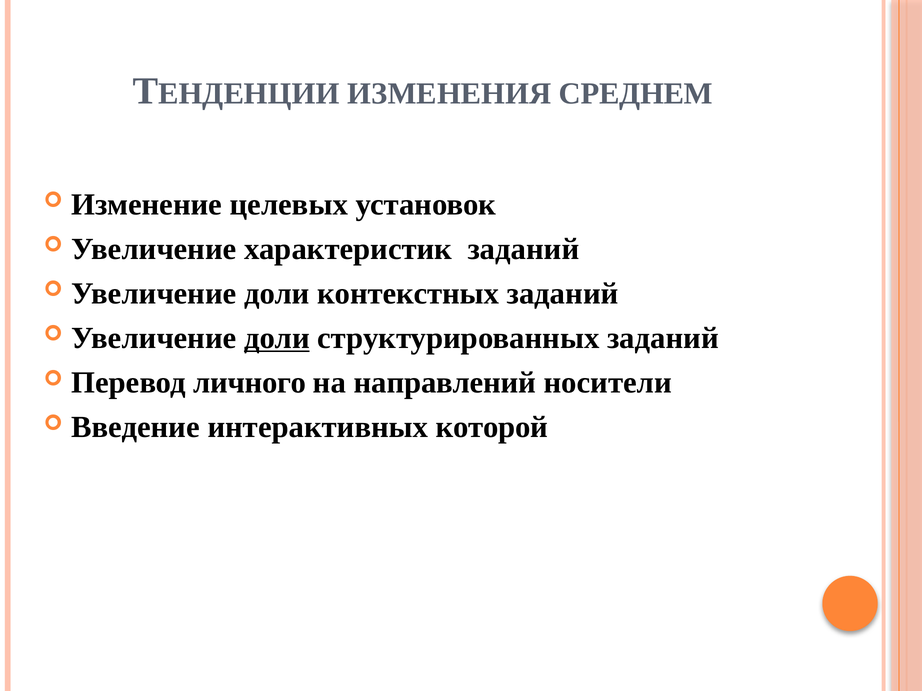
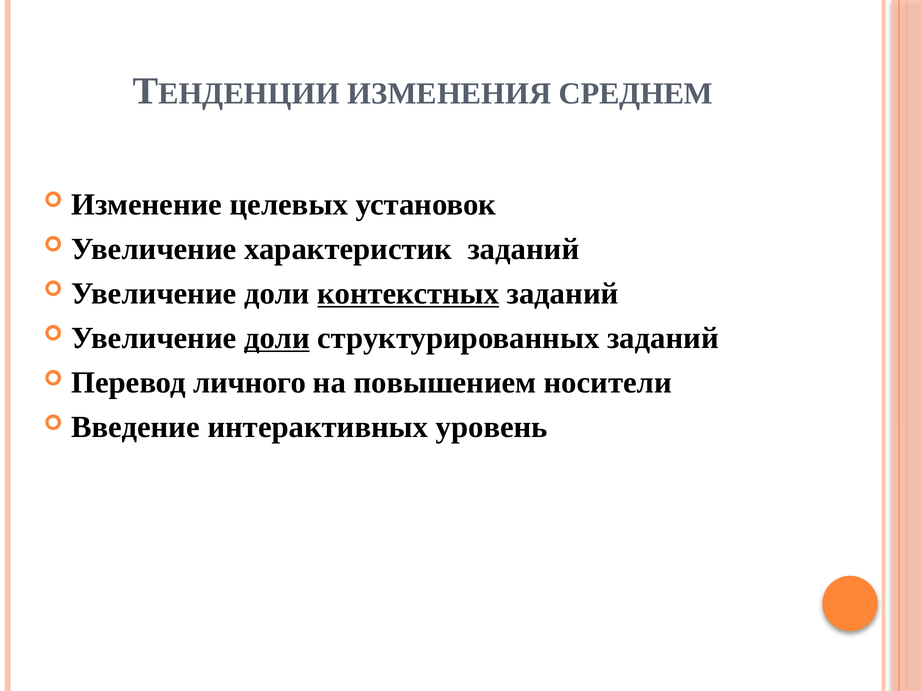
контекстных underline: none -> present
направлений: направлений -> повышением
которой: которой -> уровень
